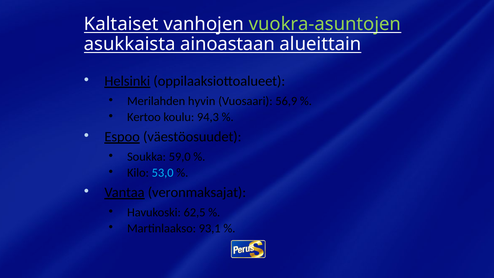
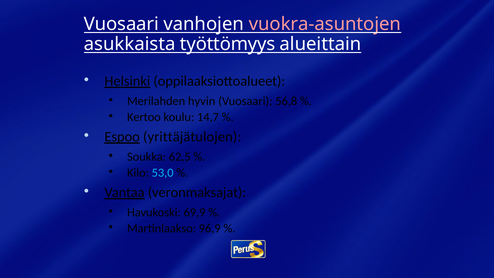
Kaltaiset at (121, 24): Kaltaiset -> Vuosaari
vuokra-asuntojen colour: light green -> pink
ainoastaan: ainoastaan -> työttömyys
56,9: 56,9 -> 56,8
94,3: 94,3 -> 14,7
väestöosuudet: väestöosuudet -> yrittäjätulojen
59,0: 59,0 -> 62,5
62,5: 62,5 -> 69,9
93,1: 93,1 -> 96,9
